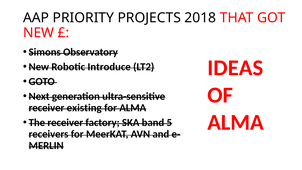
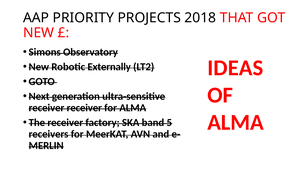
Introduce: Introduce -> Externally
receiver existing: existing -> receiver
